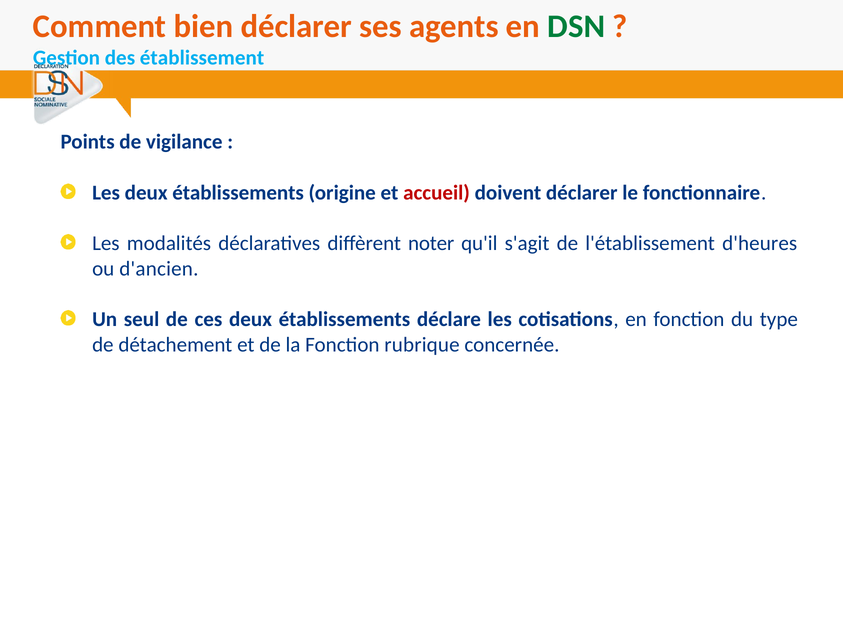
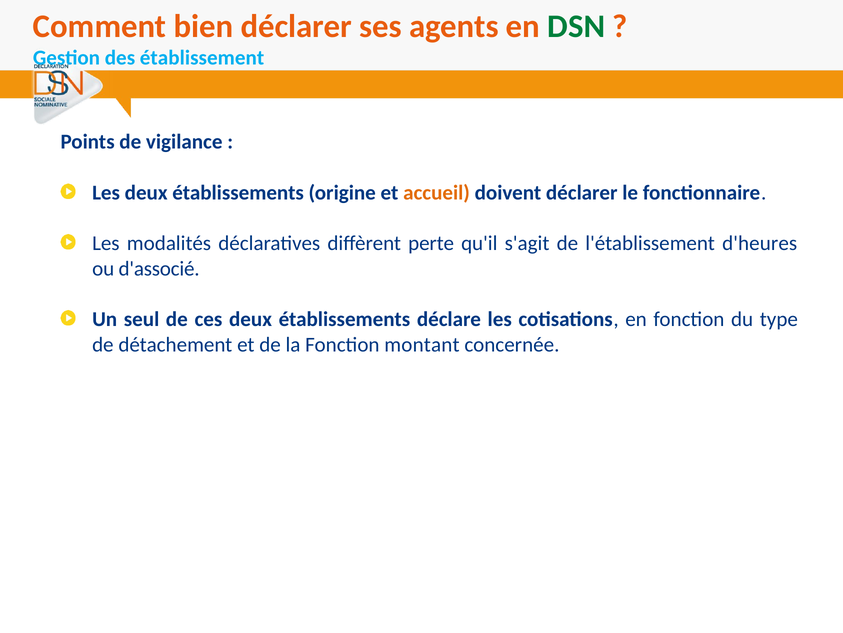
accueil colour: red -> orange
noter: noter -> perte
d'ancien: d'ancien -> d'associé
rubrique: rubrique -> montant
